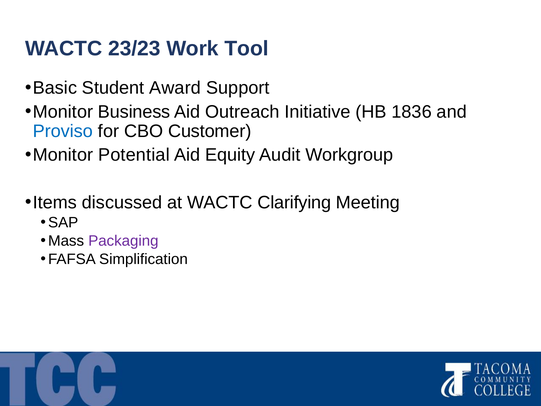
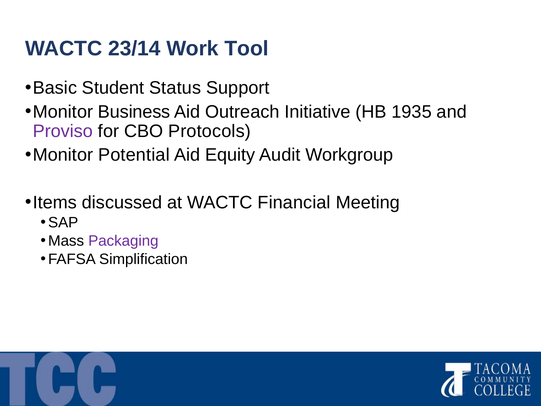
23/23: 23/23 -> 23/14
Award: Award -> Status
1836: 1836 -> 1935
Proviso colour: blue -> purple
Customer: Customer -> Protocols
Clarifying: Clarifying -> Financial
